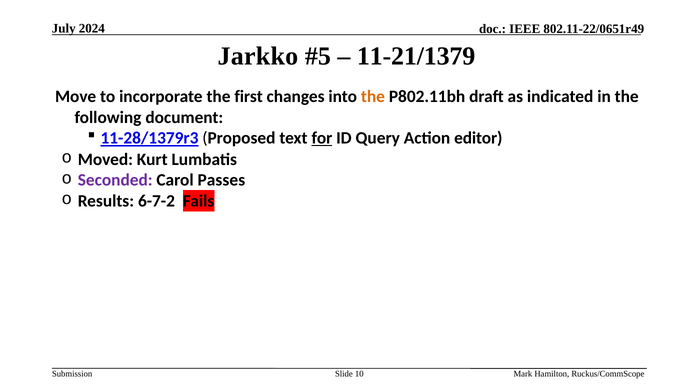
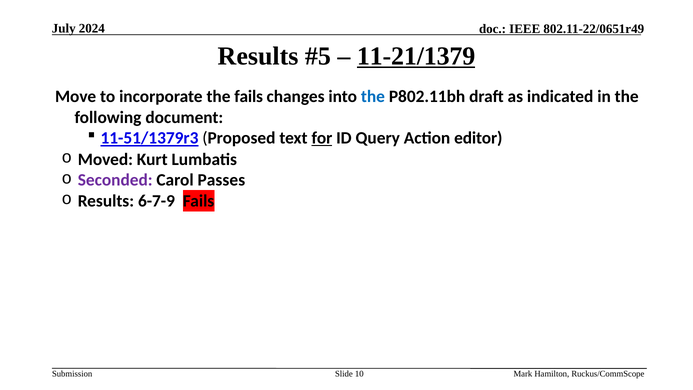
Jarkko at (258, 56): Jarkko -> Results
11-21/1379 underline: none -> present
the first: first -> fails
the at (373, 97) colour: orange -> blue
11-28/1379r3: 11-28/1379r3 -> 11-51/1379r3
6-7-2: 6-7-2 -> 6-7-9
